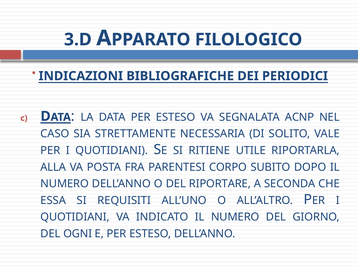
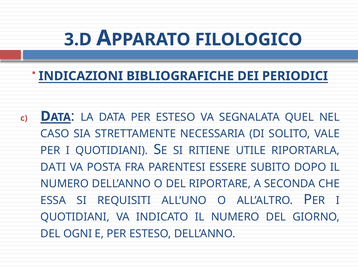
ACNP: ACNP -> QUEL
ALLA: ALLA -> DATI
CORPO: CORPO -> ESSERE
